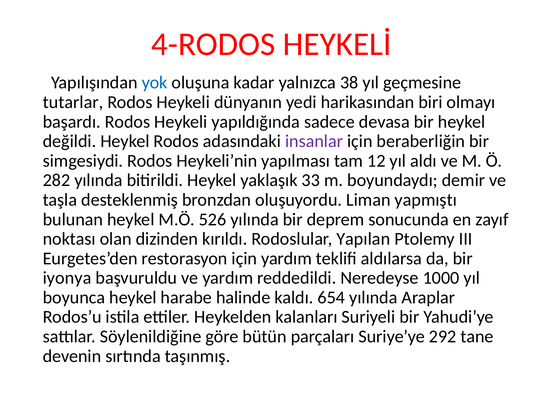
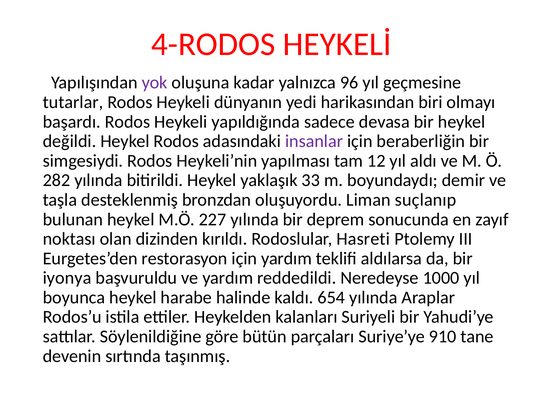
yok colour: blue -> purple
38: 38 -> 96
yapmıştı: yapmıştı -> suçlanıp
526: 526 -> 227
Yapılan: Yapılan -> Hasreti
292: 292 -> 910
